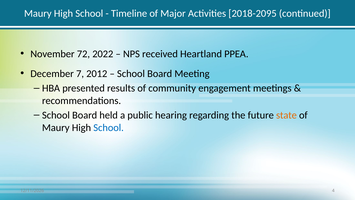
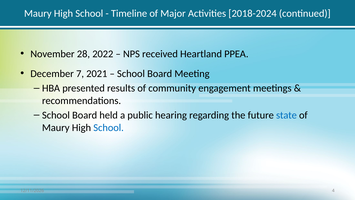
2018-2095: 2018-2095 -> 2018-2024
72: 72 -> 28
2012: 2012 -> 2021
state colour: orange -> blue
